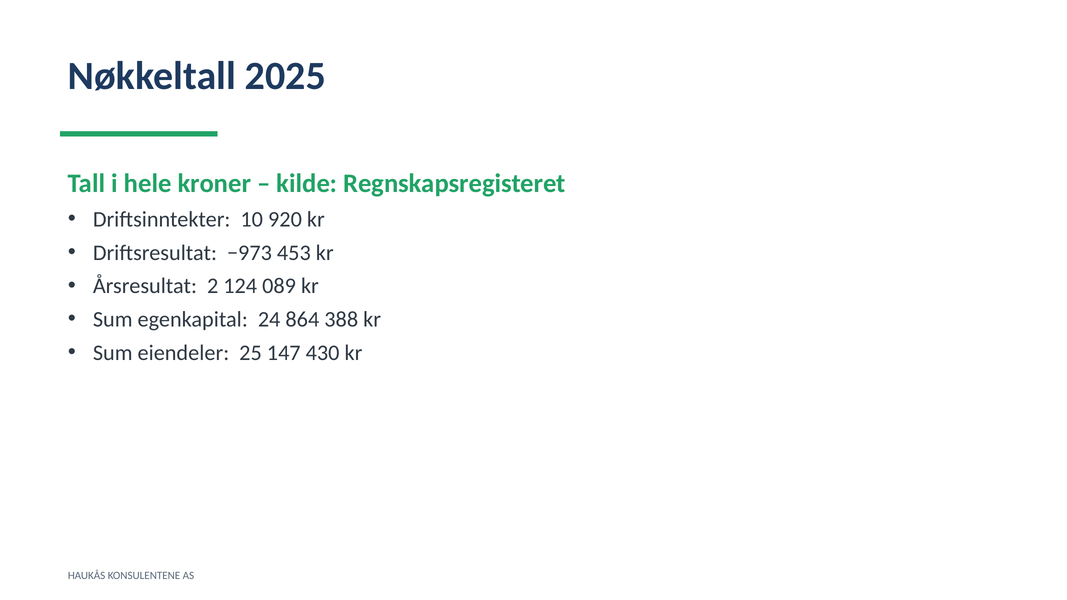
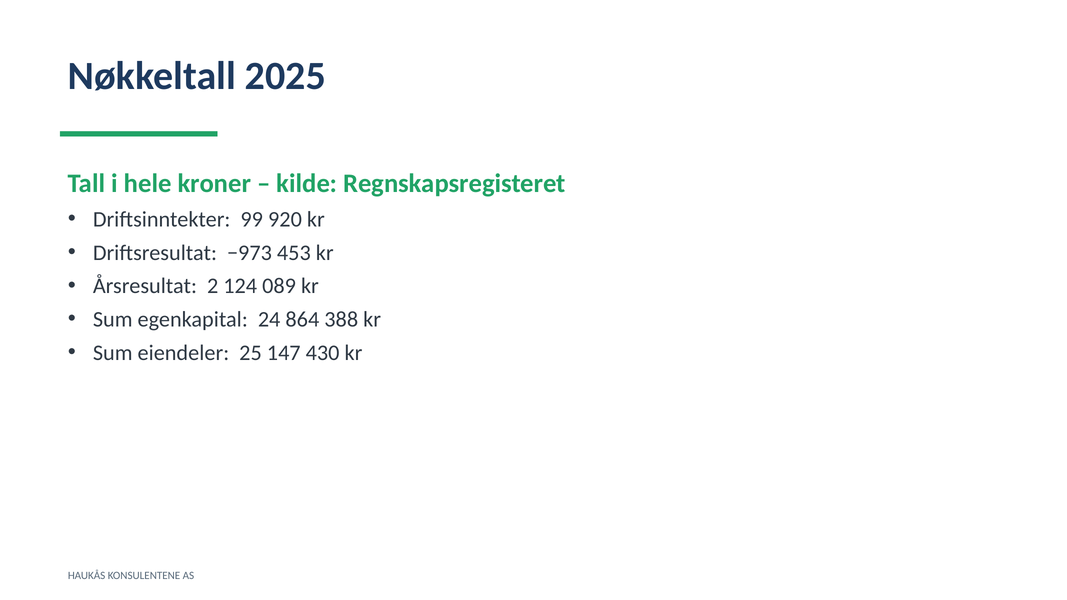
10: 10 -> 99
